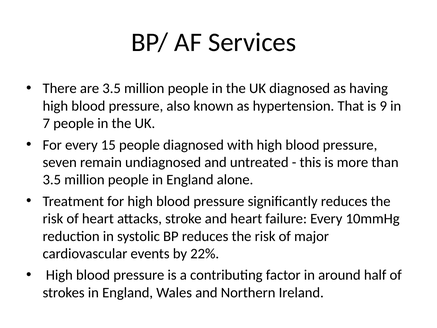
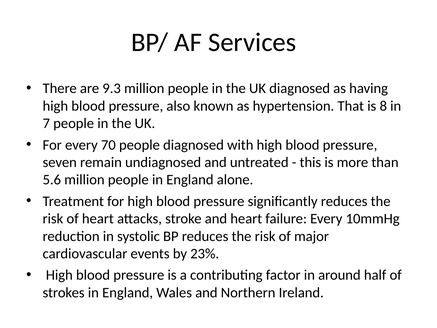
are 3.5: 3.5 -> 9.3
9: 9 -> 8
15: 15 -> 70
3.5 at (52, 180): 3.5 -> 5.6
22%: 22% -> 23%
